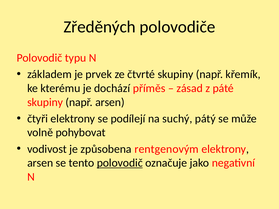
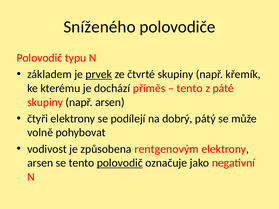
Zředěných: Zředěných -> Sníženého
prvek underline: none -> present
zásad at (190, 88): zásad -> tento
suchý: suchý -> dobrý
